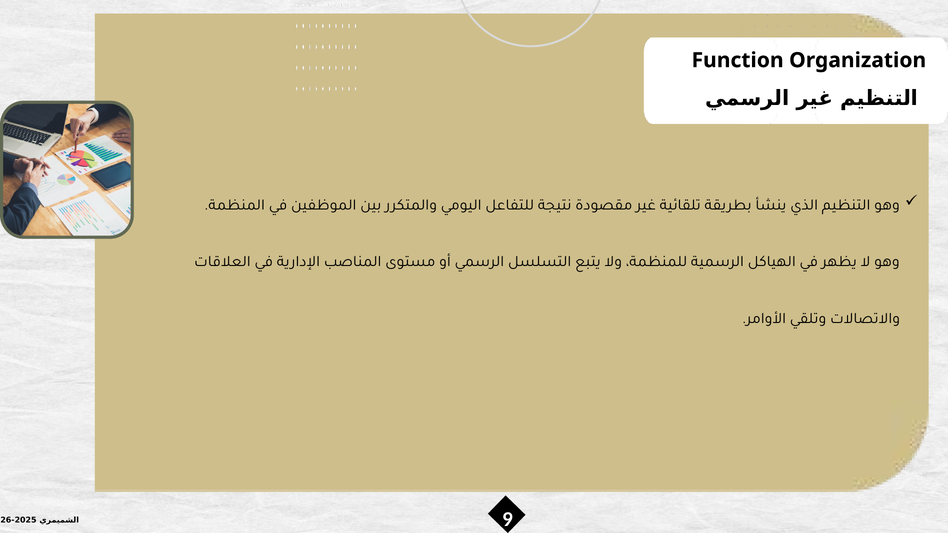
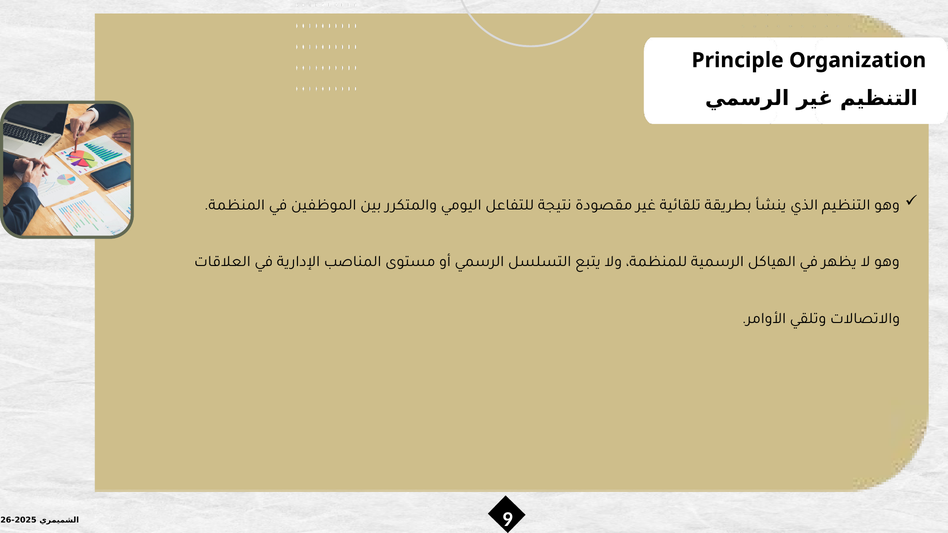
Function: Function -> Principle
